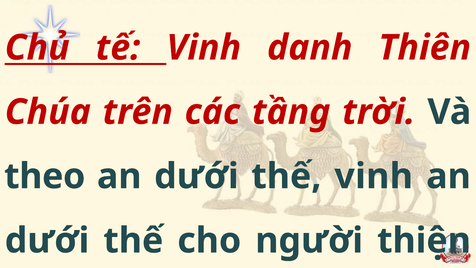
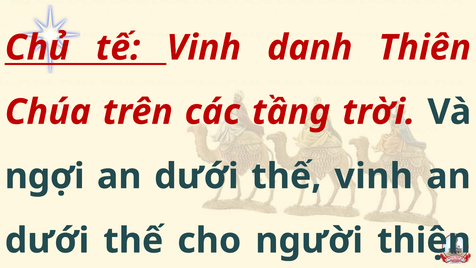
theo: theo -> ngợi
